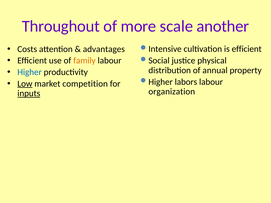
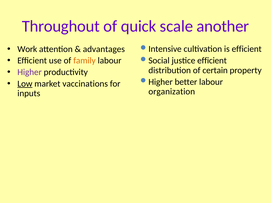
more: more -> quick
Costs: Costs -> Work
justice physical: physical -> efficient
annual: annual -> certain
Higher colour: blue -> purple
labors: labors -> better
competition: competition -> vaccinations
inputs underline: present -> none
